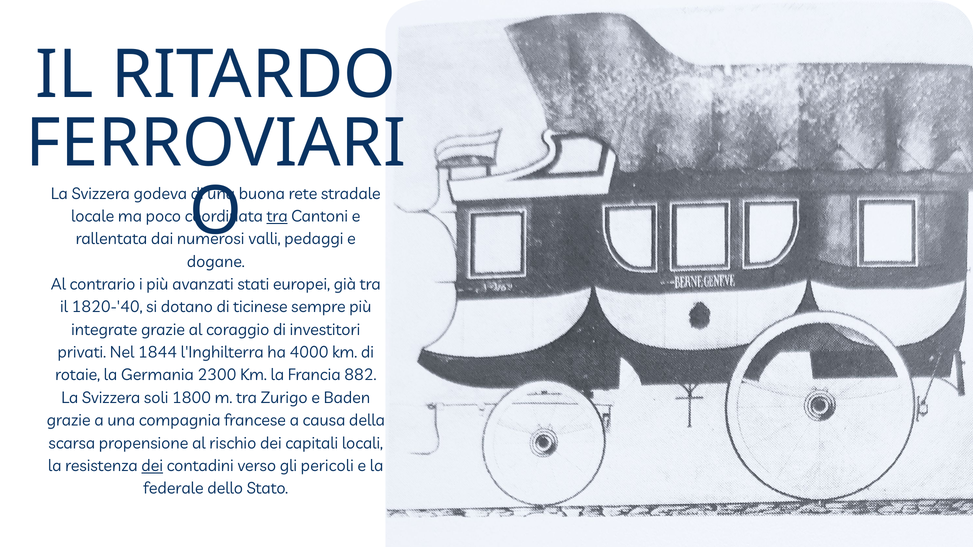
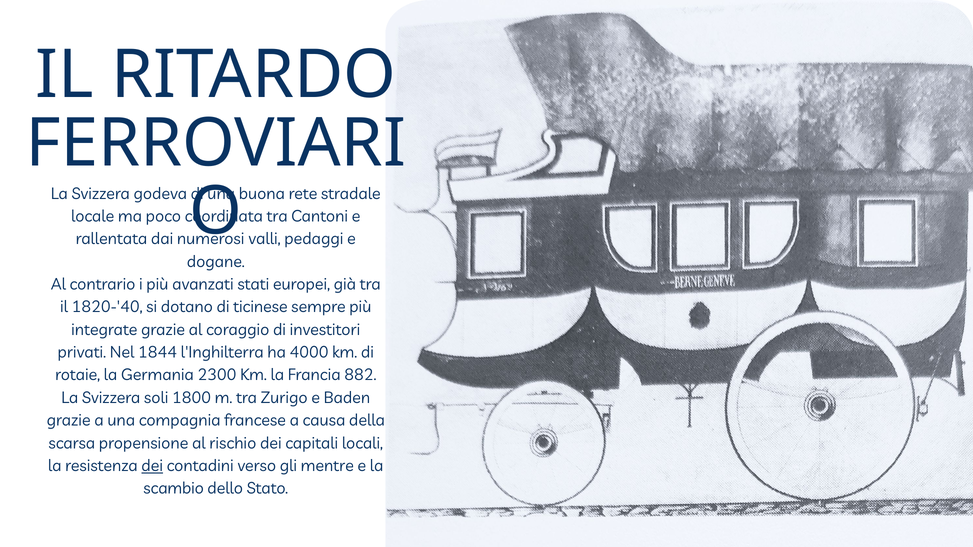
tra at (277, 216) underline: present -> none
pericoli: pericoli -> mentre
federale: federale -> scambio
